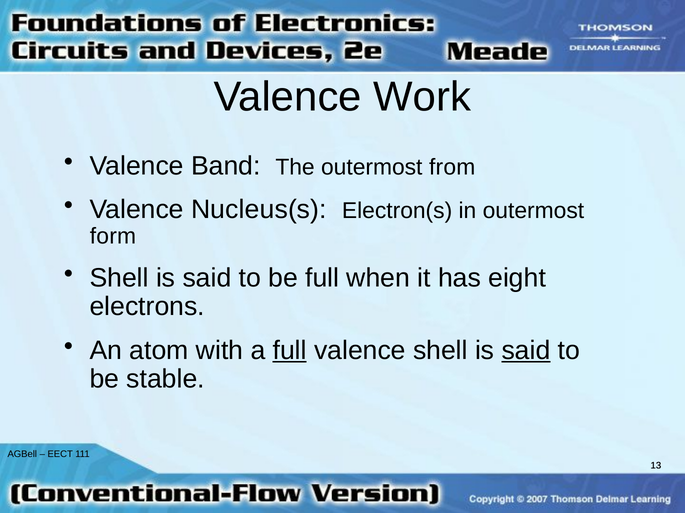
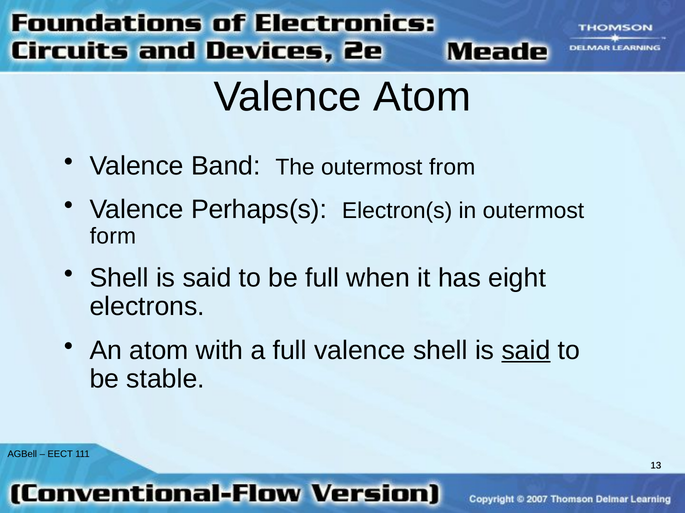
Valence Work: Work -> Atom
Nucleus(s: Nucleus(s -> Perhaps(s
full at (290, 351) underline: present -> none
